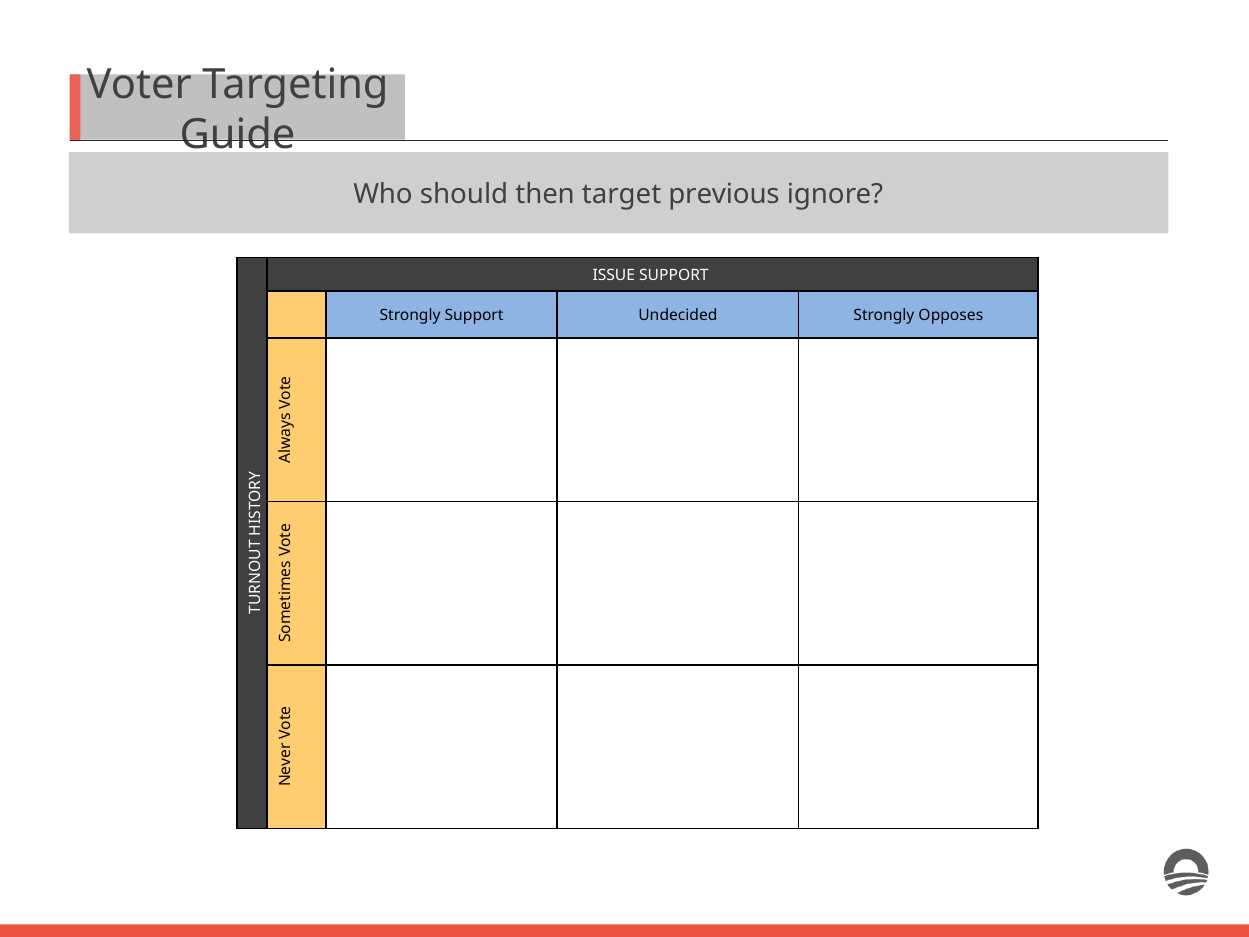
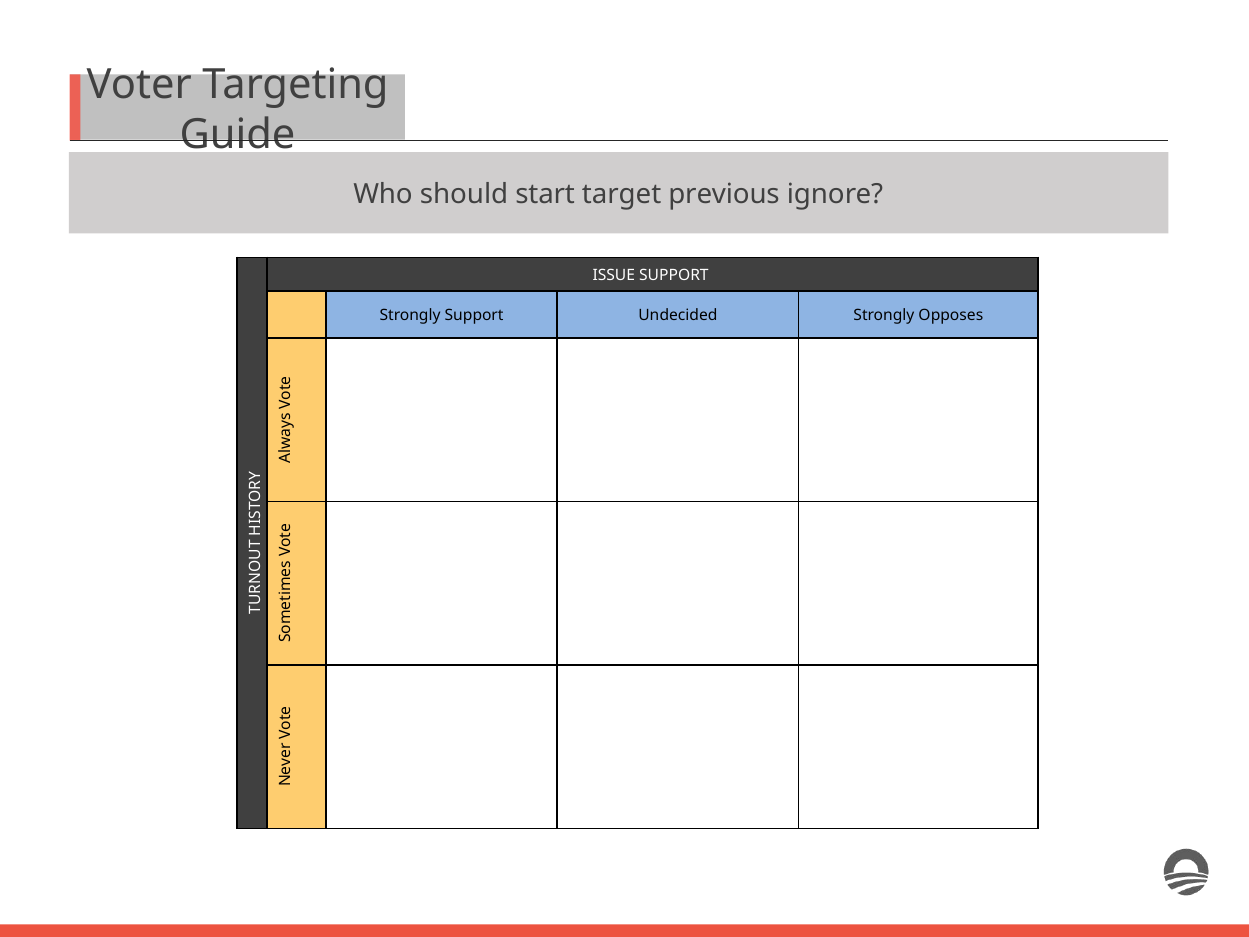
then: then -> start
